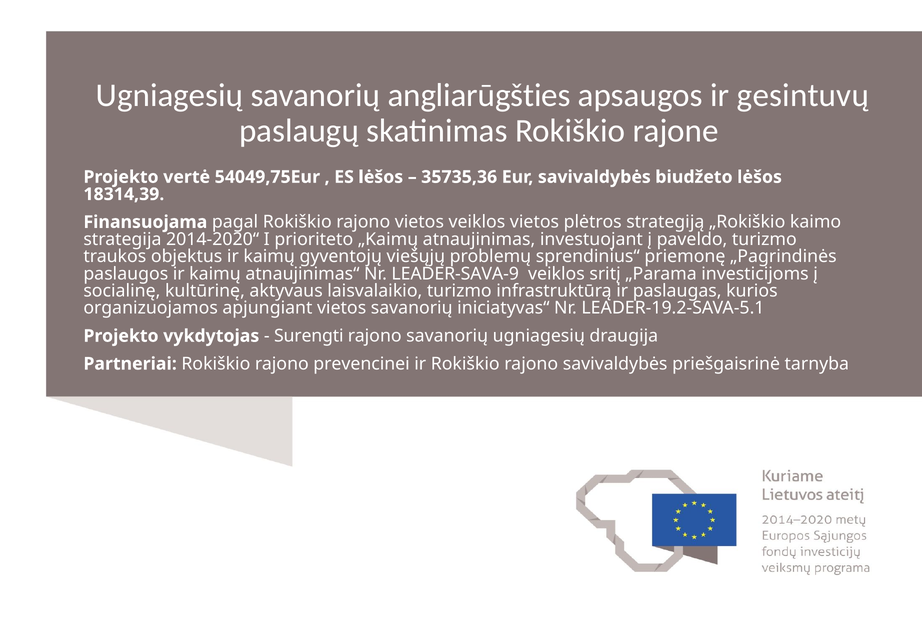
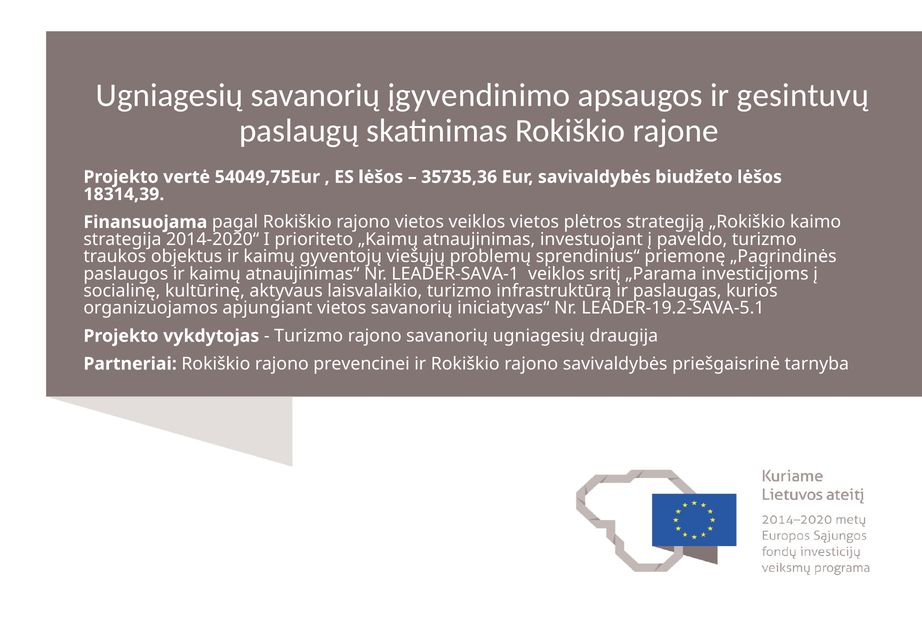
angliarūgšties: angliarūgšties -> įgyvendinimo
LEADER-SAVA-9: LEADER-SAVA-9 -> LEADER-SAVA-1
Surengti at (309, 336): Surengti -> Turizmo
